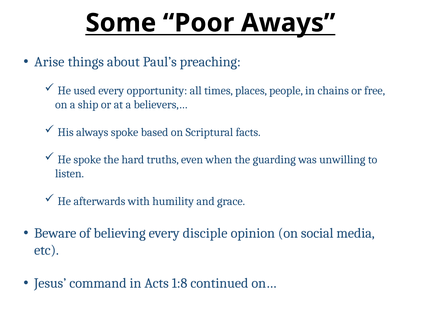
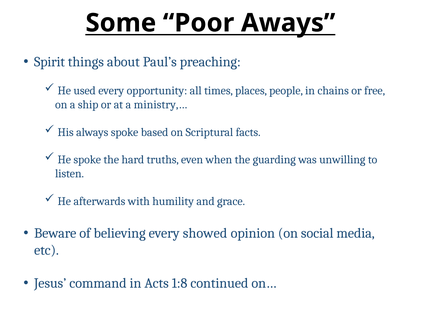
Arise: Arise -> Spirit
believers,…: believers,… -> ministry,…
disciple: disciple -> showed
